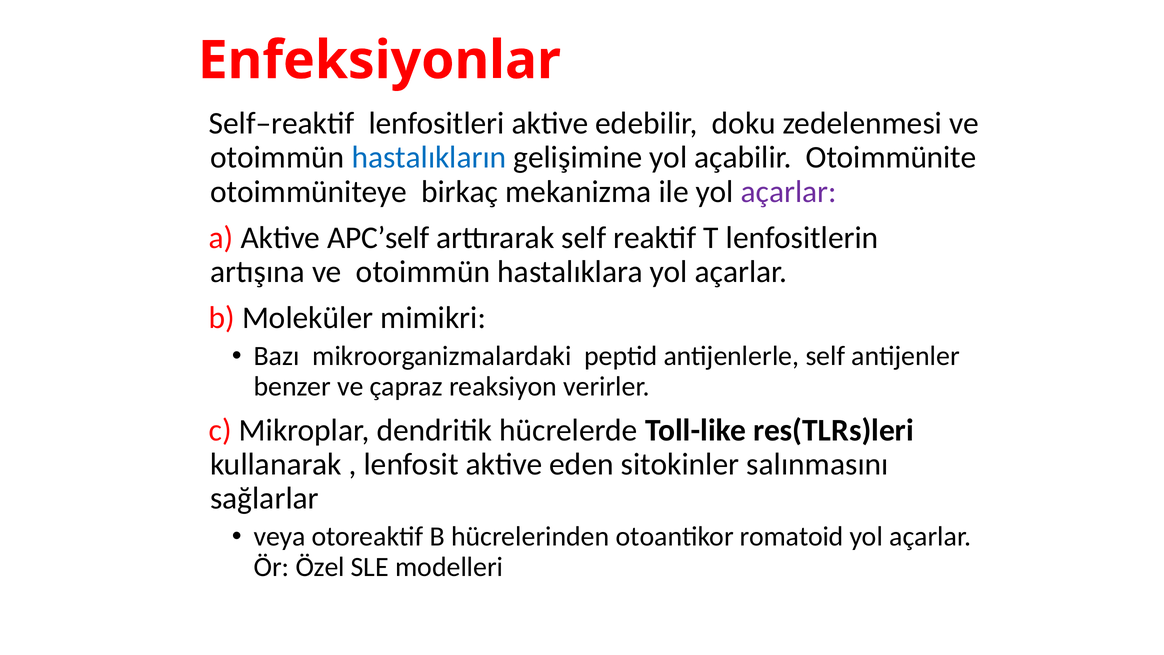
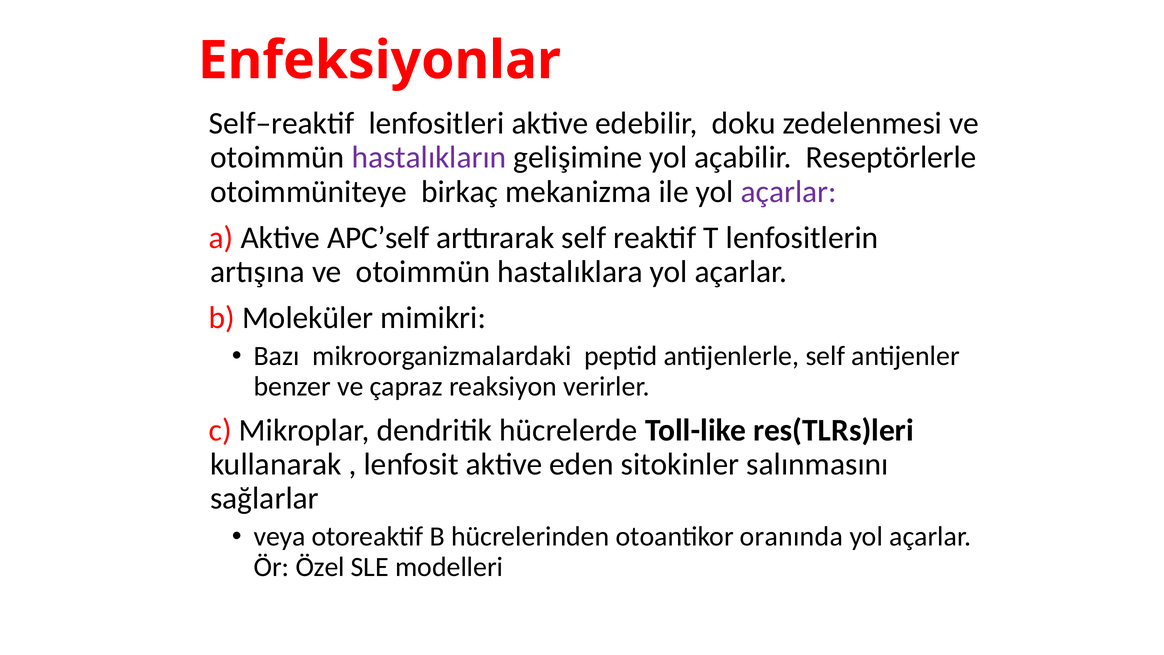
hastalıkların colour: blue -> purple
Otoimmünite: Otoimmünite -> Reseptörlerle
romatoid: romatoid -> oranında
